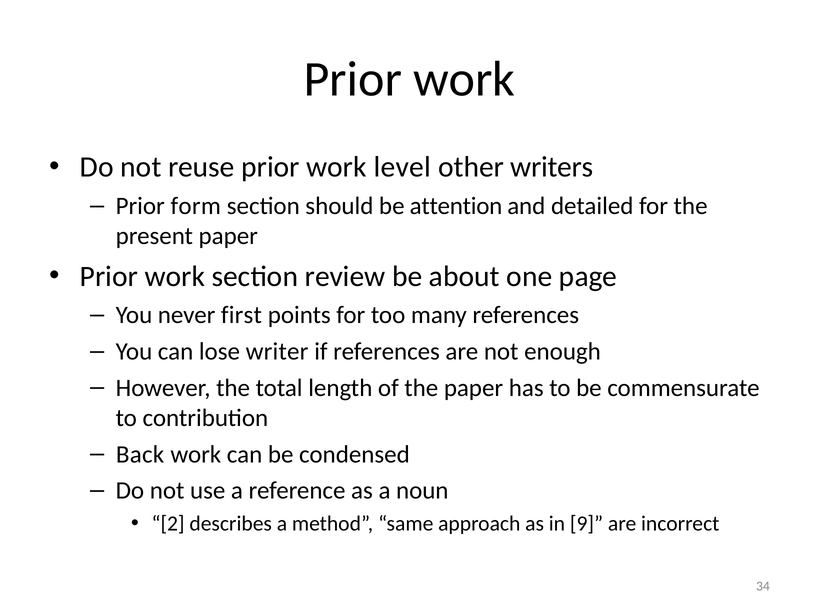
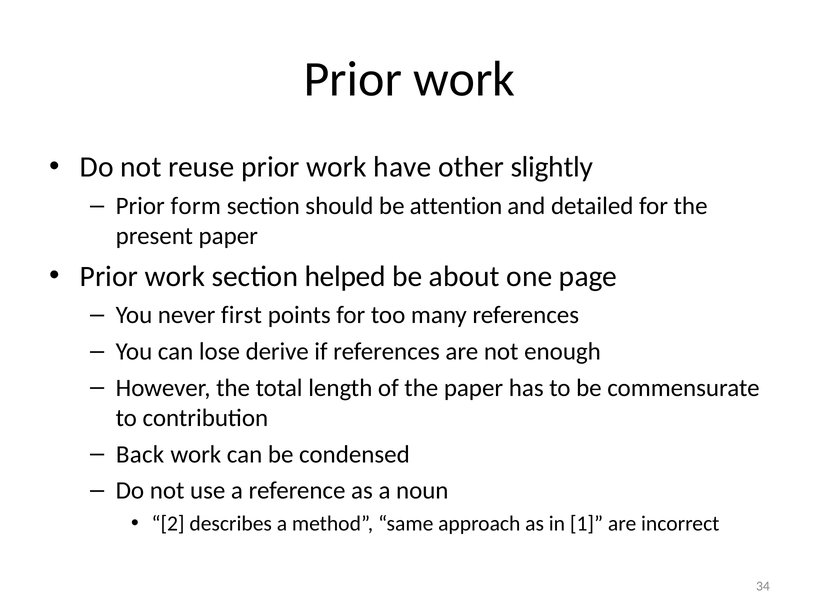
level: level -> have
writers: writers -> slightly
review: review -> helped
writer: writer -> derive
9: 9 -> 1
